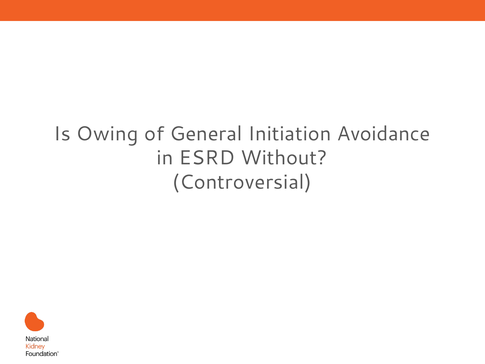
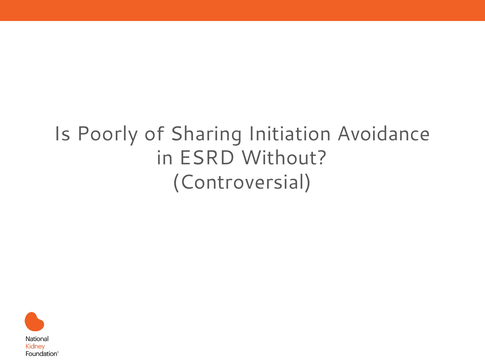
Owing: Owing -> Poorly
General: General -> Sharing
